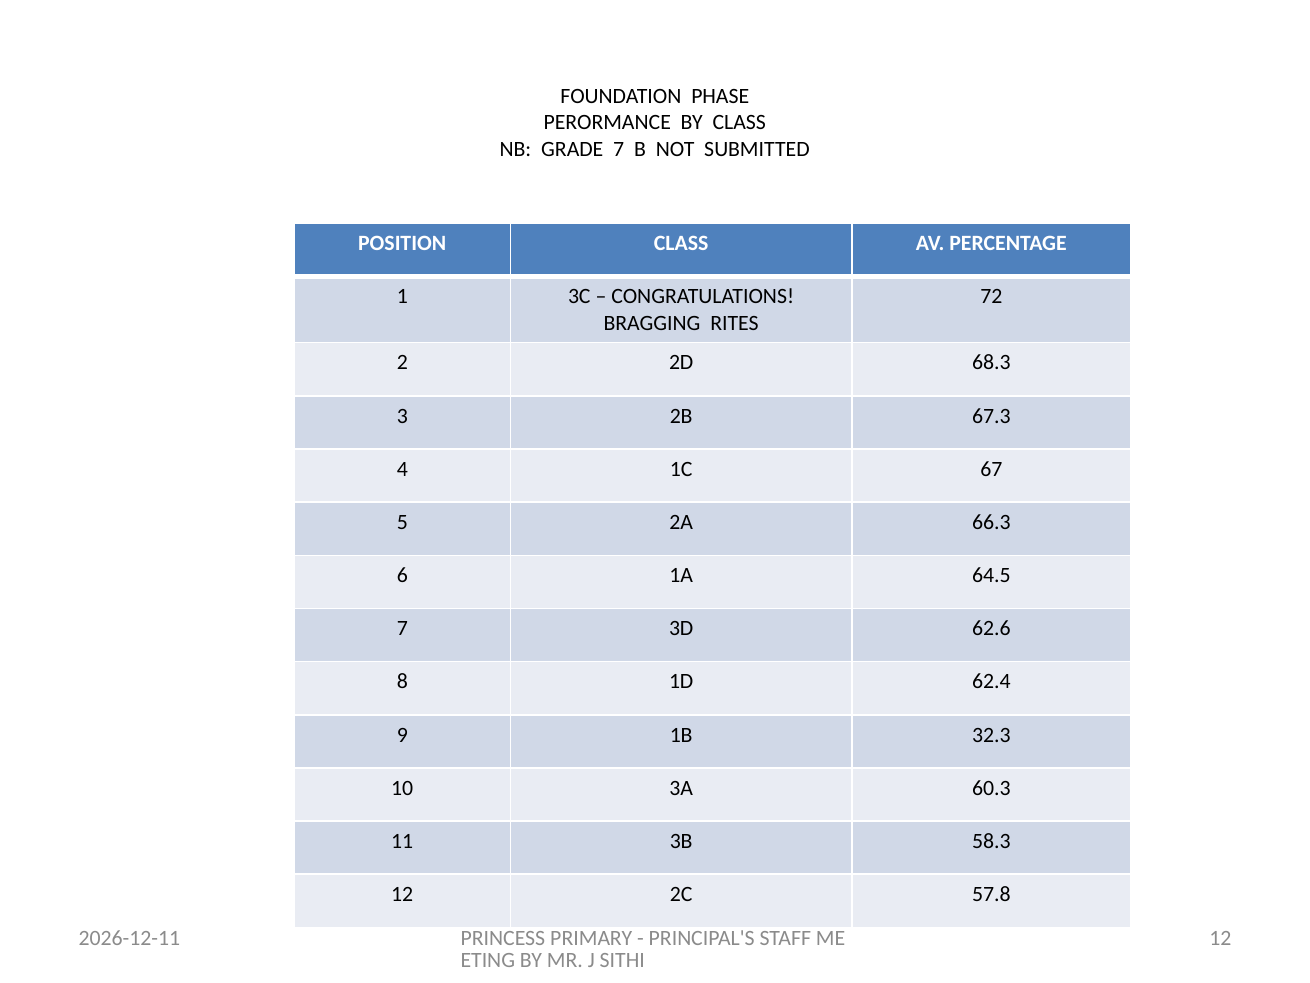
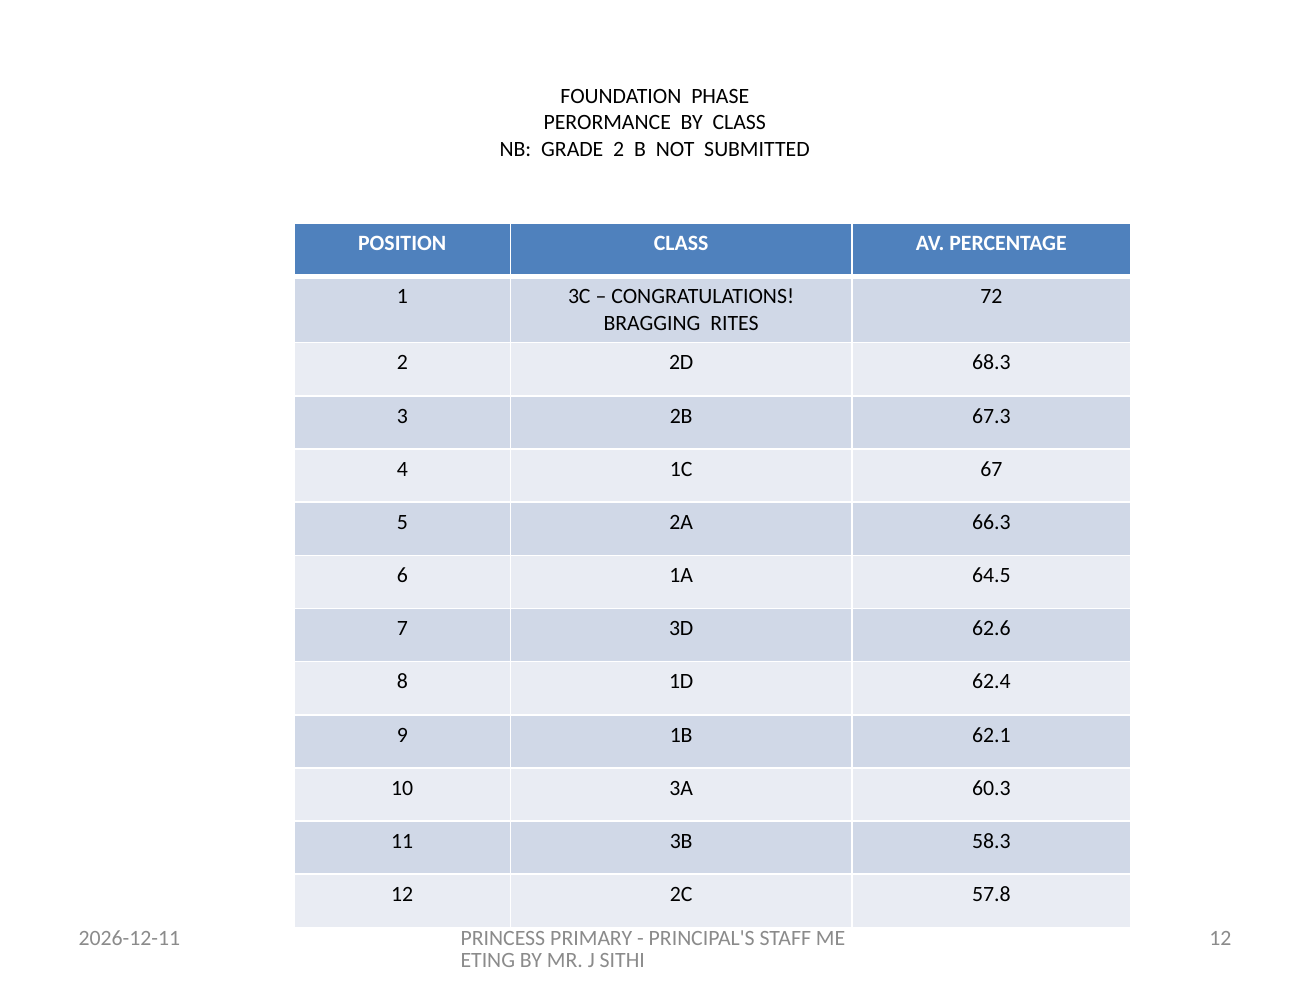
GRADE 7: 7 -> 2
32.3: 32.3 -> 62.1
